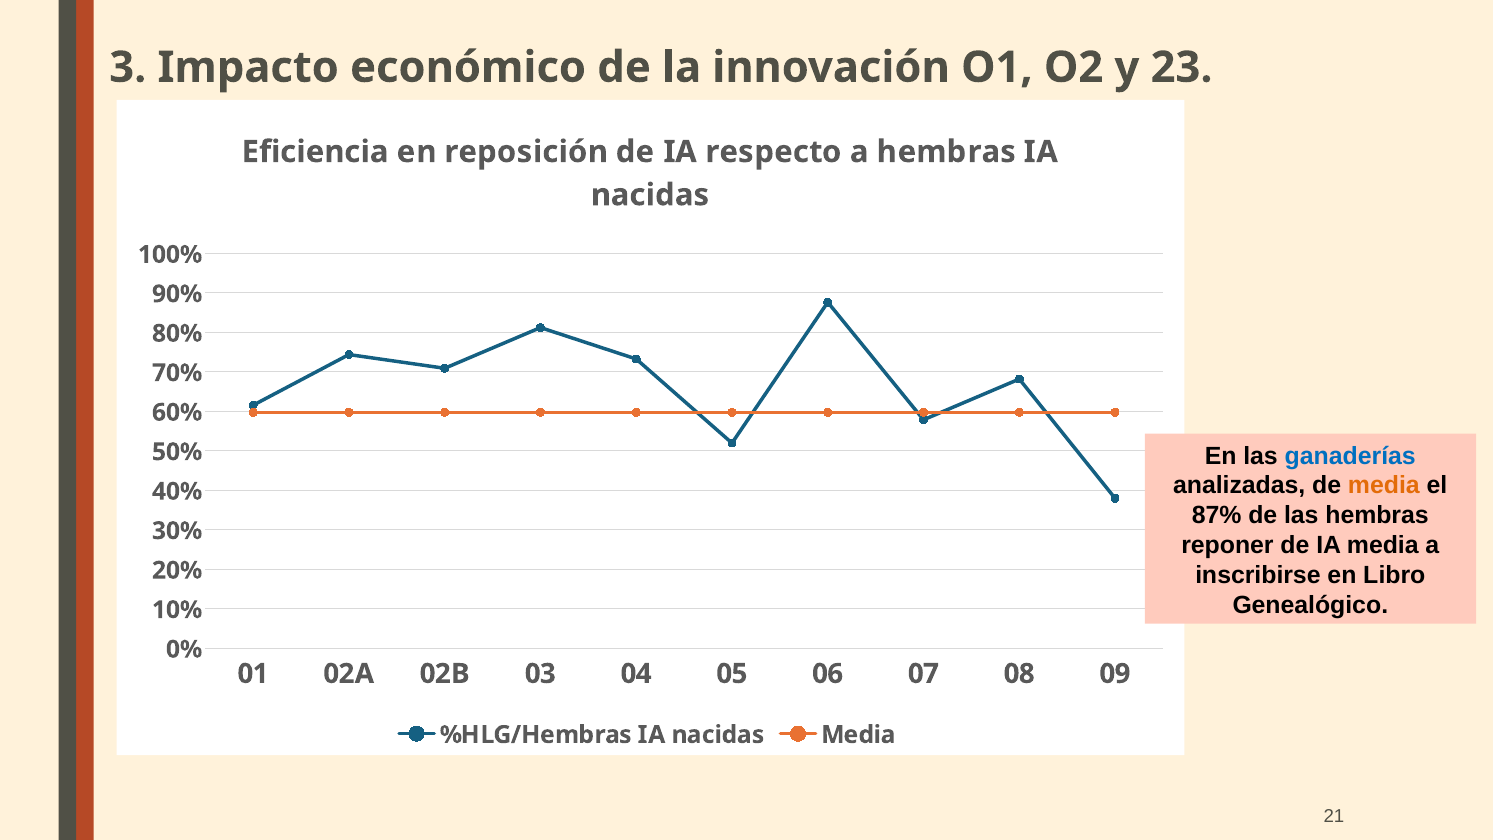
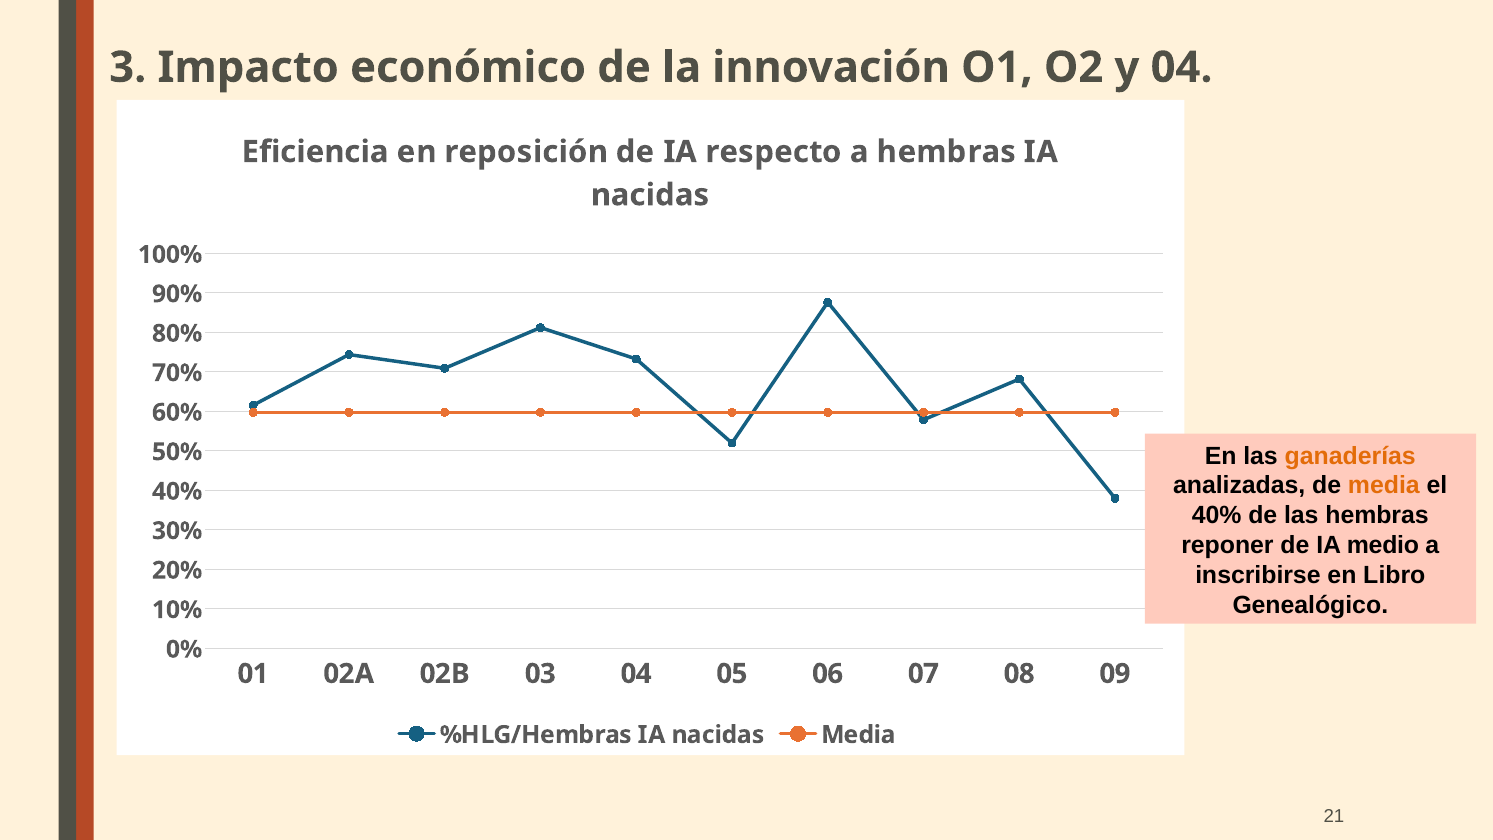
y 23: 23 -> 04
ganaderías colour: blue -> orange
87% at (1217, 515): 87% -> 40%
IA media: media -> medio
